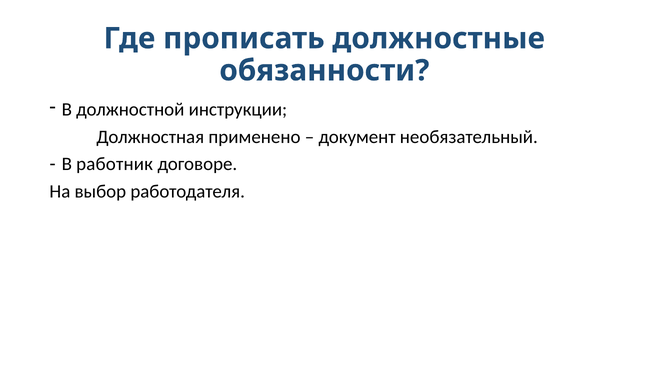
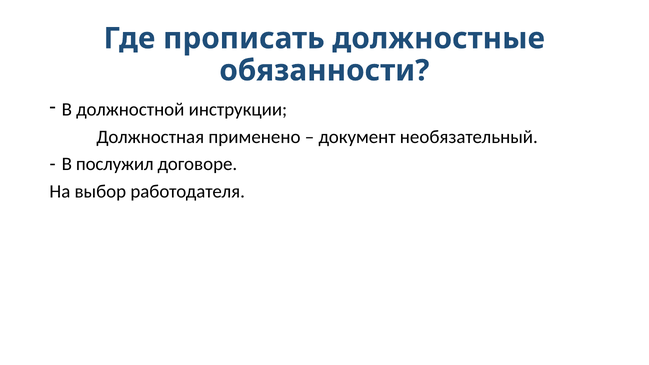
работник: работник -> послужил
